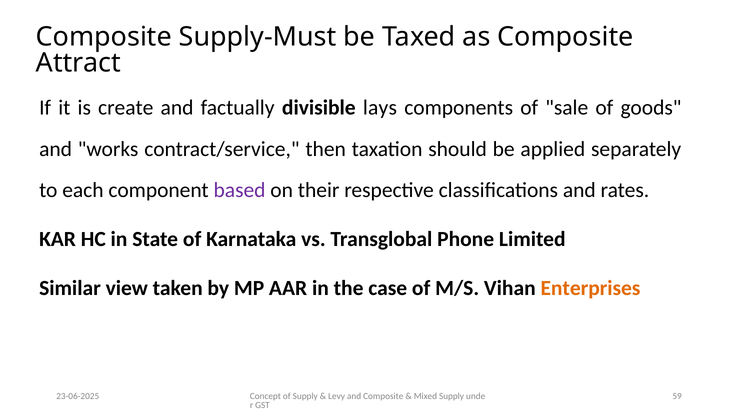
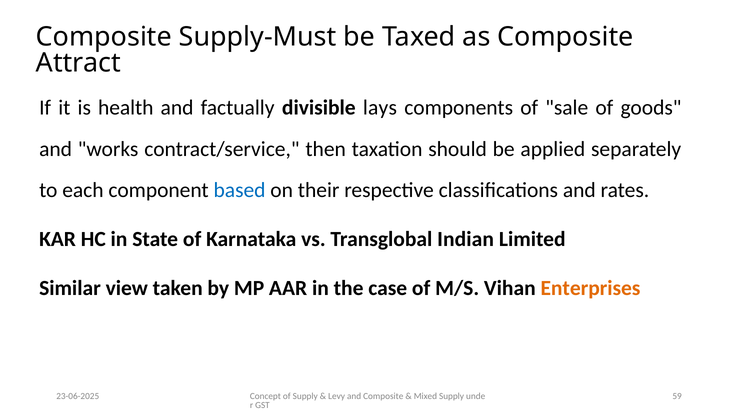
create: create -> health
based colour: purple -> blue
Phone: Phone -> Indian
